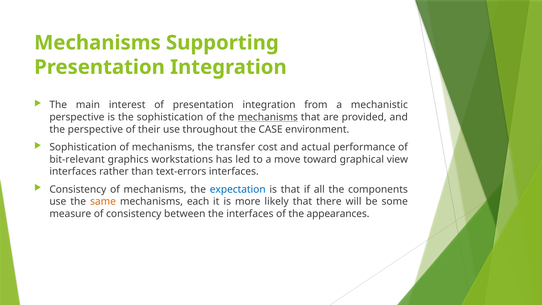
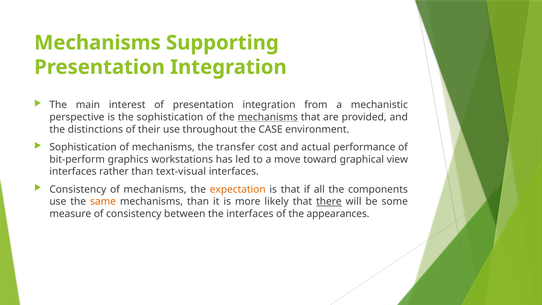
the perspective: perspective -> distinctions
bit-relevant: bit-relevant -> bit-perform
text-errors: text-errors -> text-visual
expectation colour: blue -> orange
mechanisms each: each -> than
there underline: none -> present
